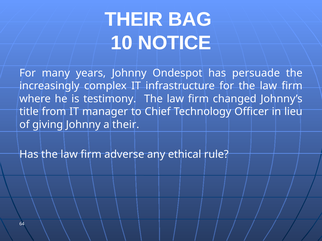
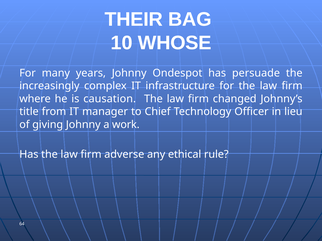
NOTICE: NOTICE -> WHOSE
testimony: testimony -> causation
a their: their -> work
